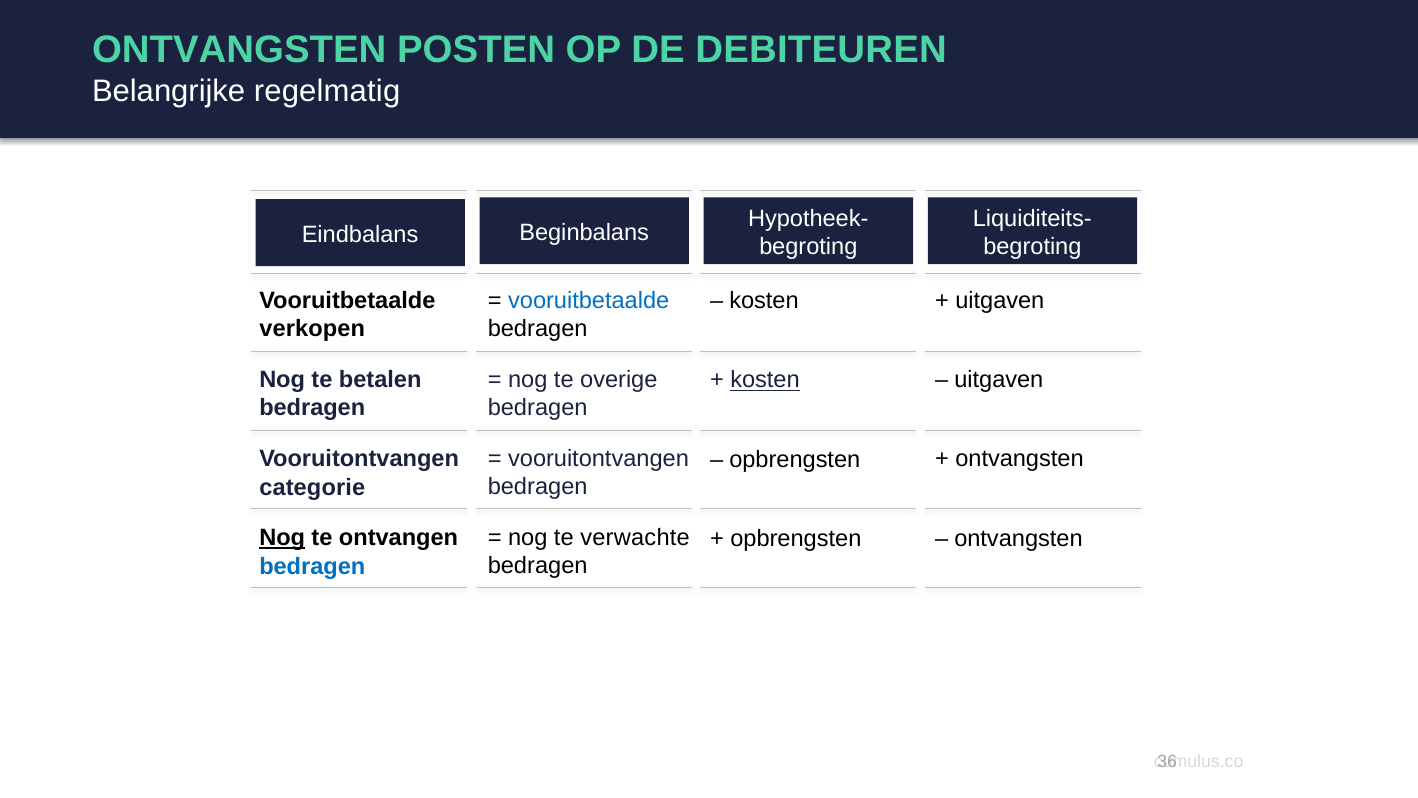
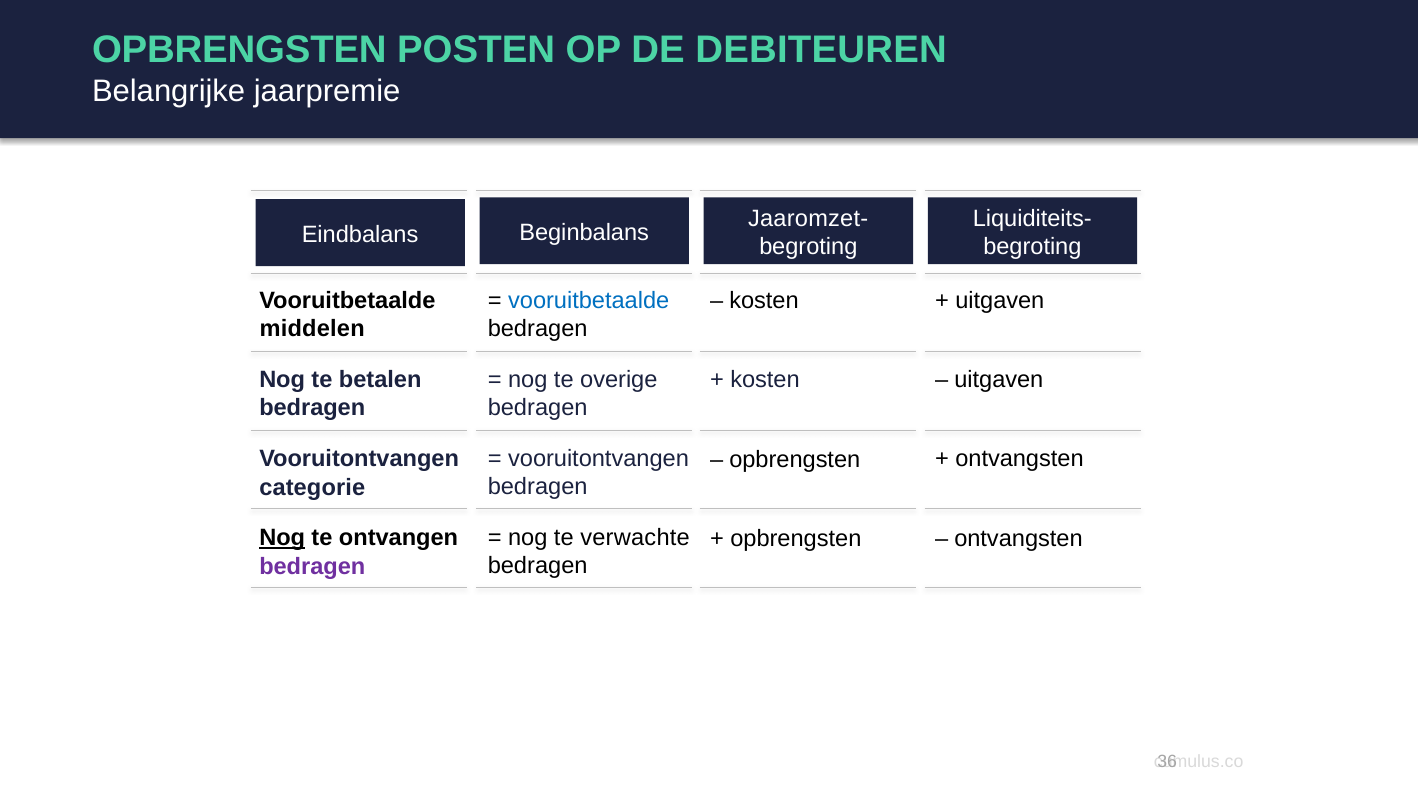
ONTVANGSTEN at (239, 50): ONTVANGSTEN -> OPBRENGSTEN
regelmatig: regelmatig -> jaarpremie
Hypotheek-: Hypotheek- -> Jaaromzet-
verkopen: verkopen -> middelen
kosten at (765, 380) underline: present -> none
bedragen at (312, 566) colour: blue -> purple
